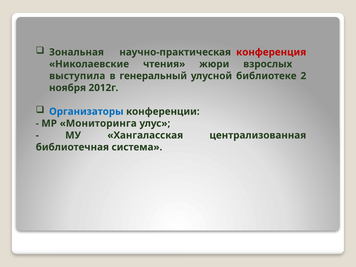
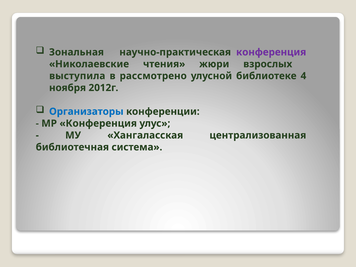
конференция at (271, 52) colour: red -> purple
генеральный: генеральный -> рассмотрено
2: 2 -> 4
МР Мониторинга: Мониторинга -> Конференция
